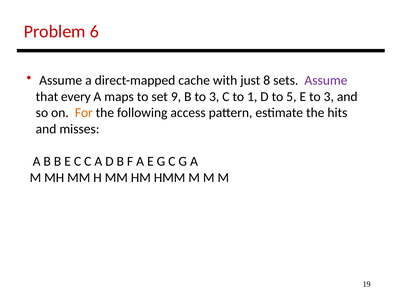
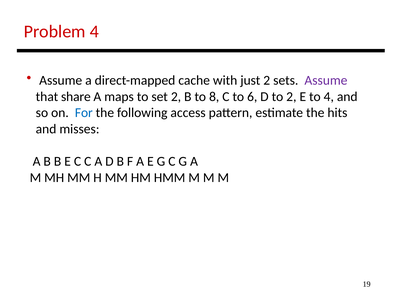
Problem 6: 6 -> 4
just 8: 8 -> 2
every: every -> share
set 9: 9 -> 2
B to 3: 3 -> 8
1: 1 -> 6
to 5: 5 -> 2
E to 3: 3 -> 4
For colour: orange -> blue
